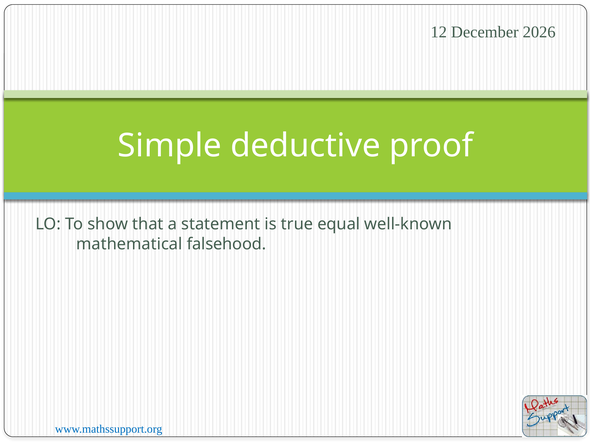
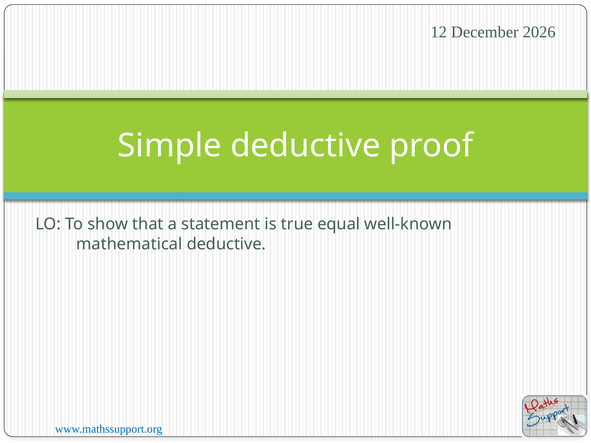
mathematical falsehood: falsehood -> deductive
